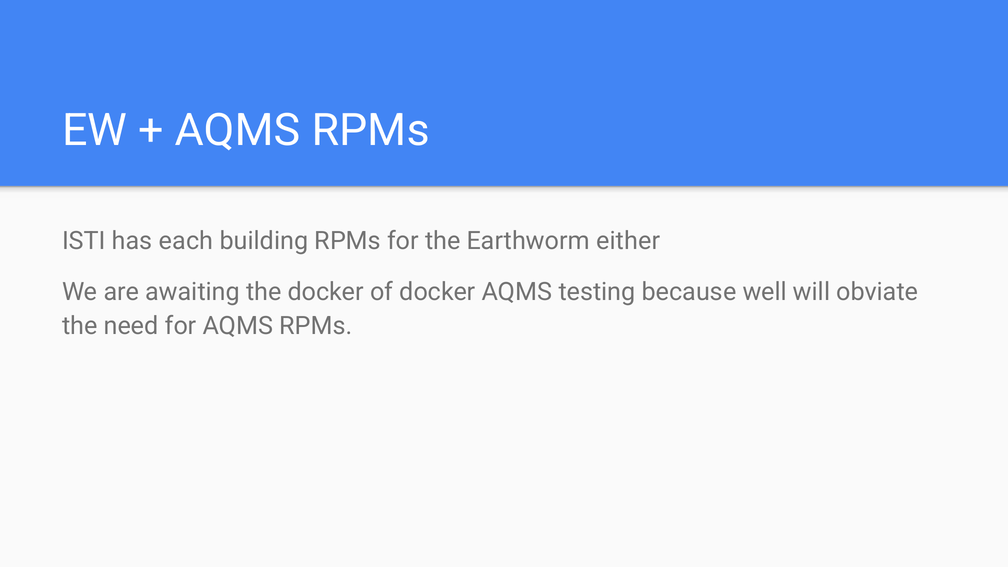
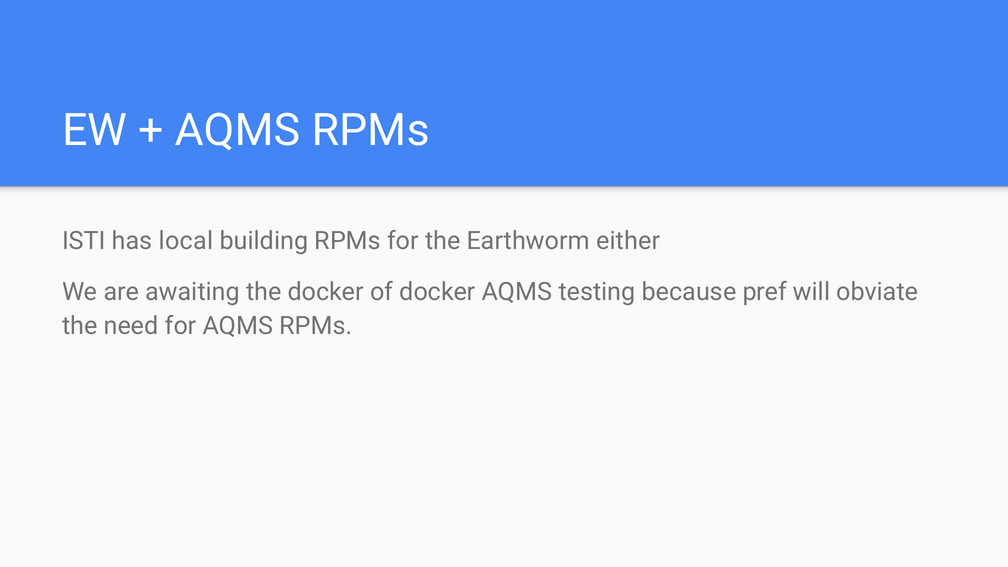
each: each -> local
well: well -> pref
